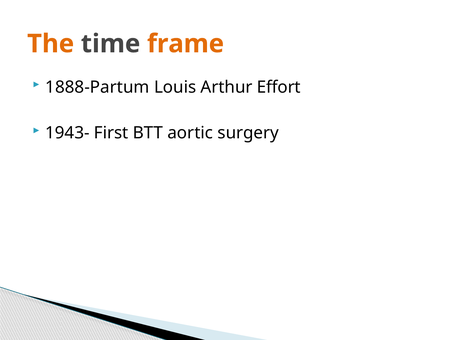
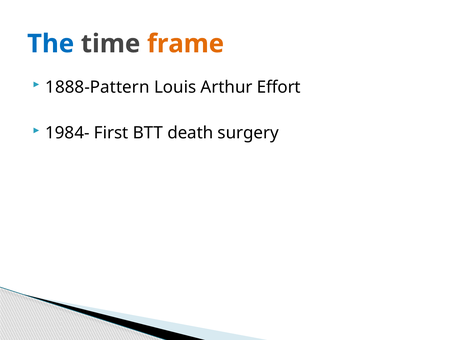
The colour: orange -> blue
1888-Partum: 1888-Partum -> 1888-Pattern
1943-: 1943- -> 1984-
aortic: aortic -> death
